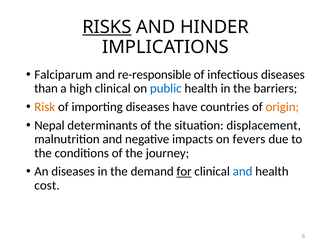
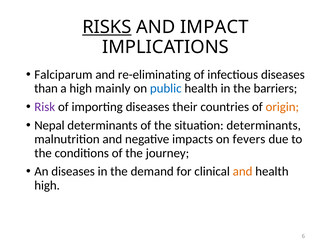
HINDER: HINDER -> IMPACT
re-responsible: re-responsible -> re-eliminating
high clinical: clinical -> mainly
Risk colour: orange -> purple
have: have -> their
situation displacement: displacement -> determinants
for underline: present -> none
and at (243, 172) colour: blue -> orange
cost at (47, 186): cost -> high
